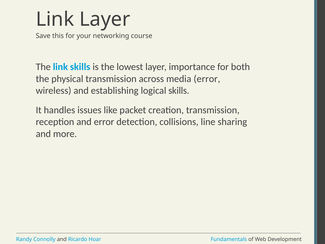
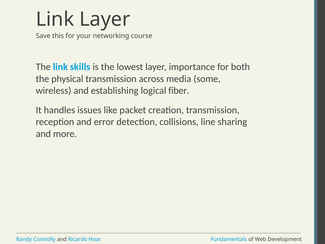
media error: error -> some
logical skills: skills -> fiber
